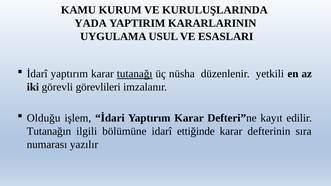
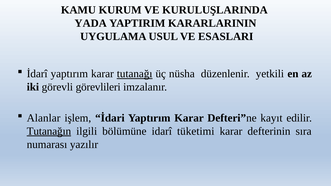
Olduğu: Olduğu -> Alanlar
Tutanağın underline: none -> present
ettiğinde: ettiğinde -> tüketimi
